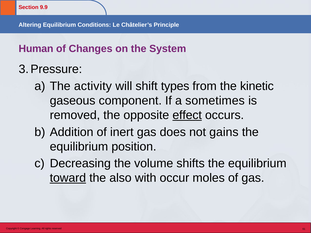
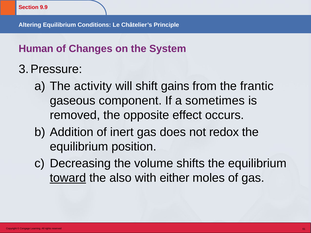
types: types -> gains
kinetic: kinetic -> frantic
effect underline: present -> none
gains: gains -> redox
occur: occur -> either
